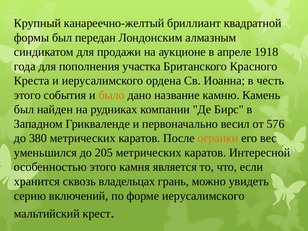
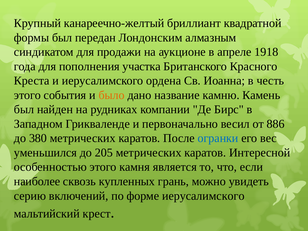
576: 576 -> 886
огранки colour: orange -> blue
хранится: хранится -> наиболее
владельцах: владельцах -> купленных
